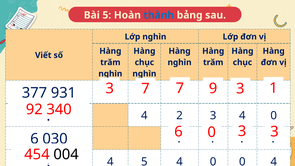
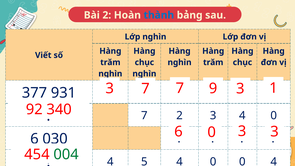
Bài 5: 5 -> 2
4 at (144, 116): 4 -> 7
004 colour: black -> green
